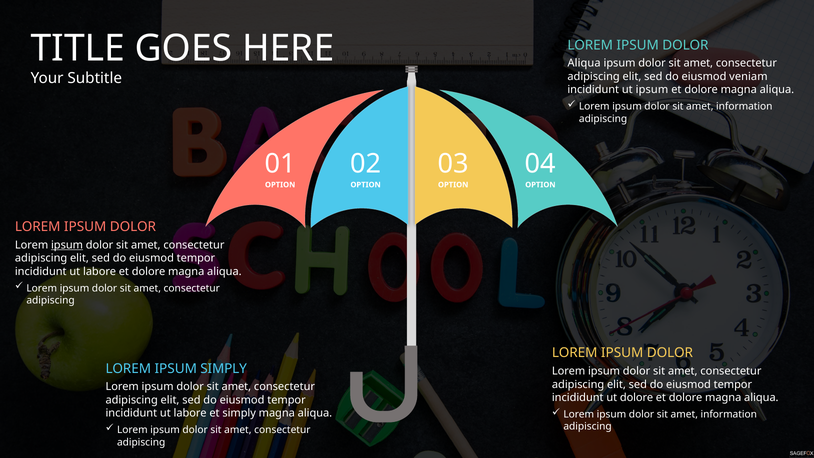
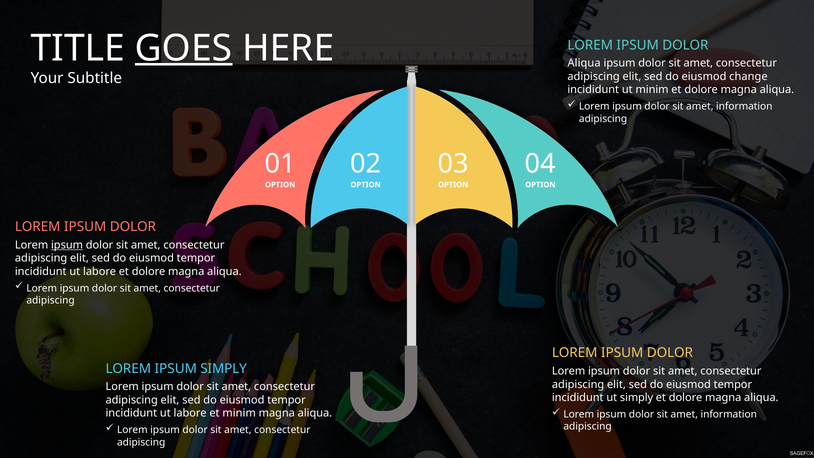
GOES underline: none -> present
veniam: veniam -> change
ut ipsum: ipsum -> minim
ut dolore: dolore -> simply
et simply: simply -> minim
